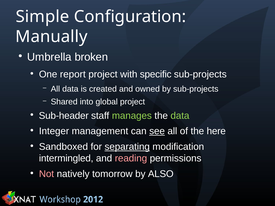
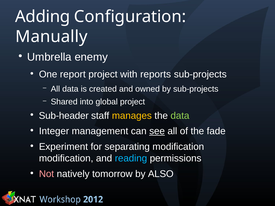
Simple: Simple -> Adding
broken: broken -> enemy
specific: specific -> reports
manages colour: light green -> yellow
here: here -> fade
Sandboxed: Sandboxed -> Experiment
separating underline: present -> none
intermingled at (66, 159): intermingled -> modification
reading colour: pink -> light blue
